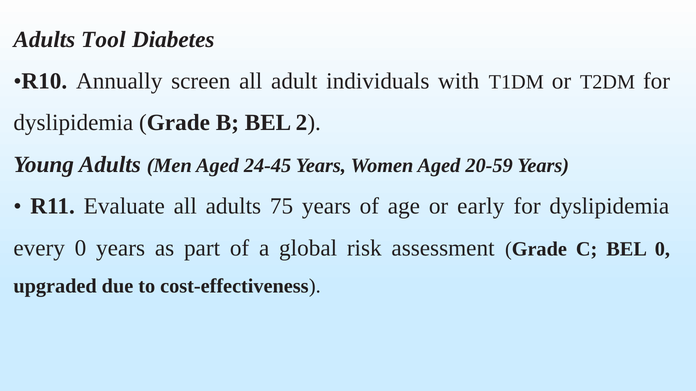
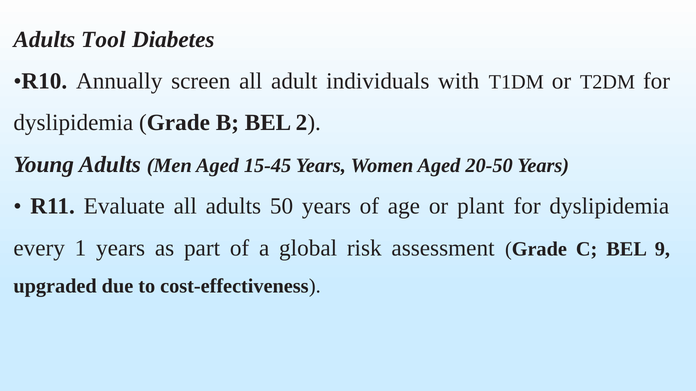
24-45: 24-45 -> 15-45
20-59: 20-59 -> 20-50
75: 75 -> 50
early: early -> plant
every 0: 0 -> 1
BEL 0: 0 -> 9
